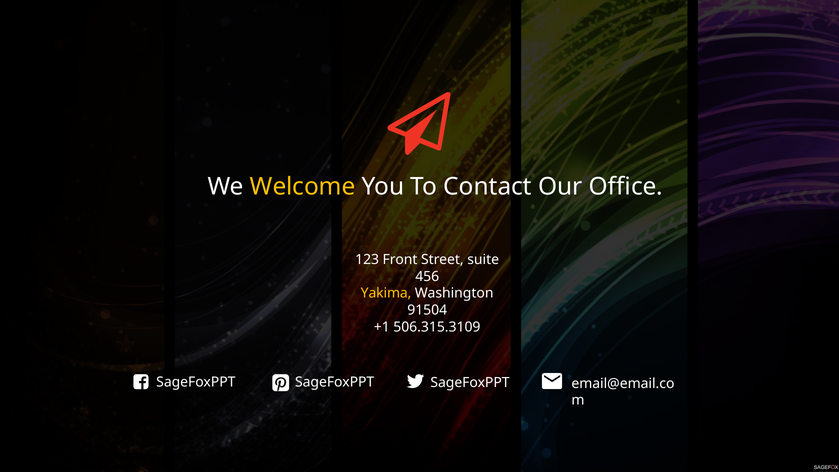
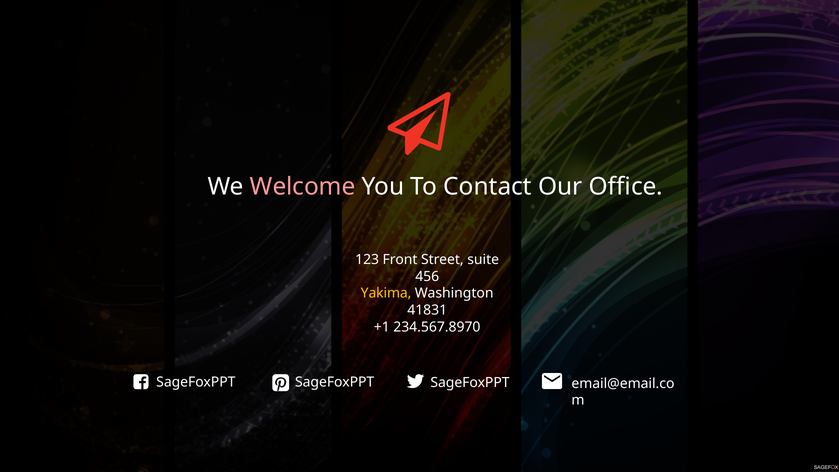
Welcome colour: yellow -> pink
91504: 91504 -> 41831
506.315.3109: 506.315.3109 -> 234.567.8970
